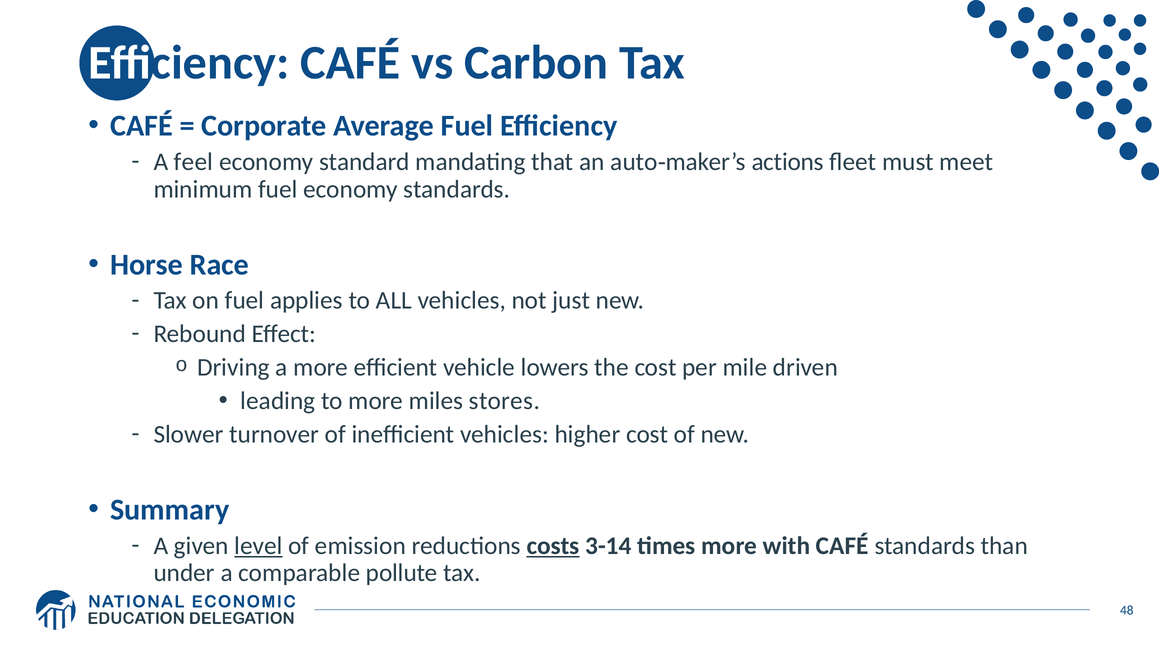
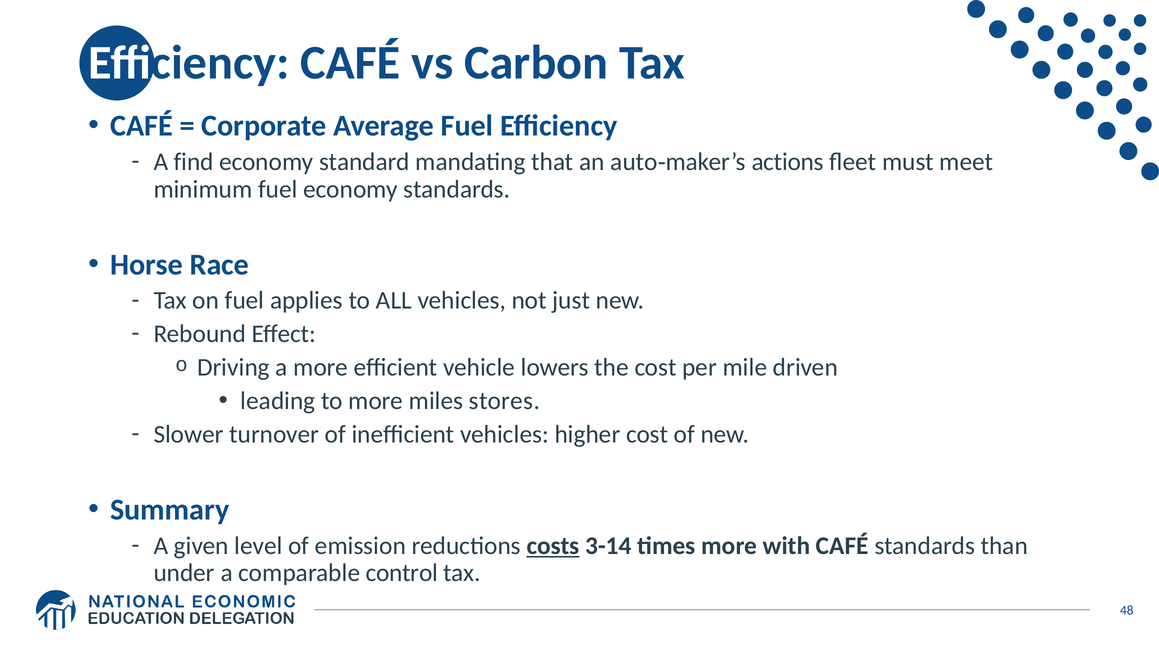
feel: feel -> find
level underline: present -> none
pollute: pollute -> control
